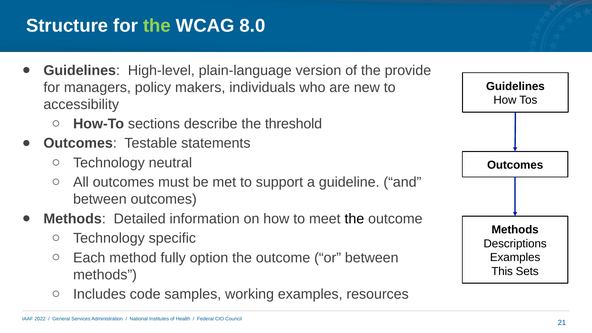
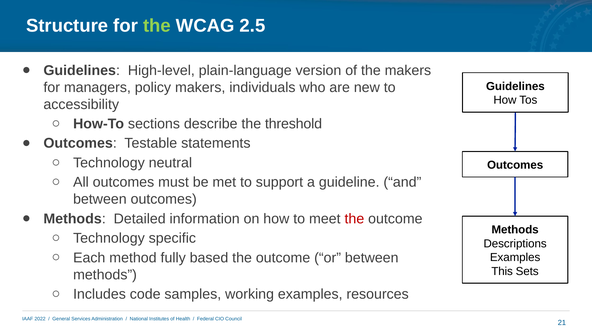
8.0: 8.0 -> 2.5
the provide: provide -> makers
the at (354, 219) colour: black -> red
option: option -> based
